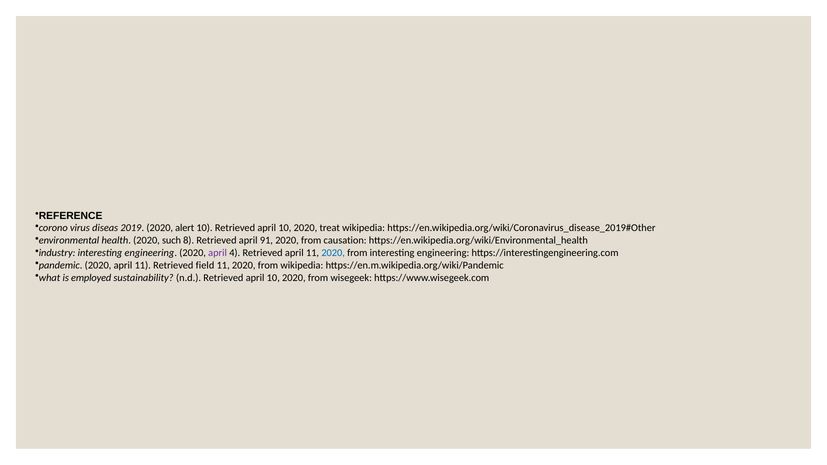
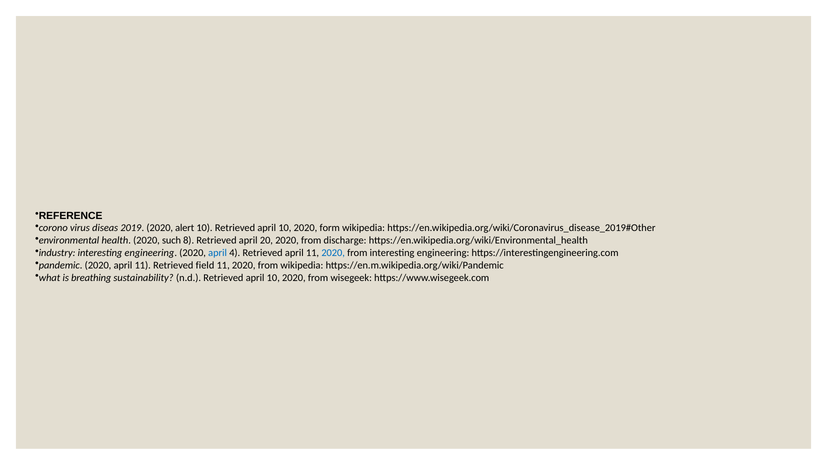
treat: treat -> form
91: 91 -> 20
causation: causation -> discharge
april at (218, 253) colour: purple -> blue
employed: employed -> breathing
